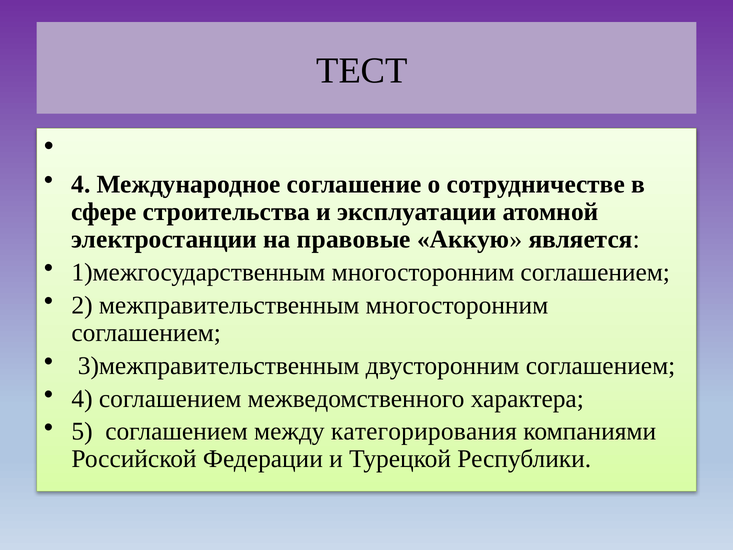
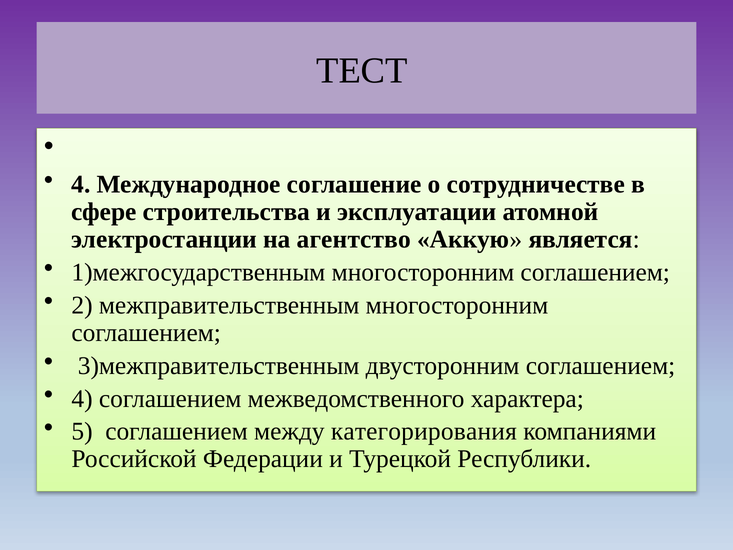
правовые: правовые -> агентство
